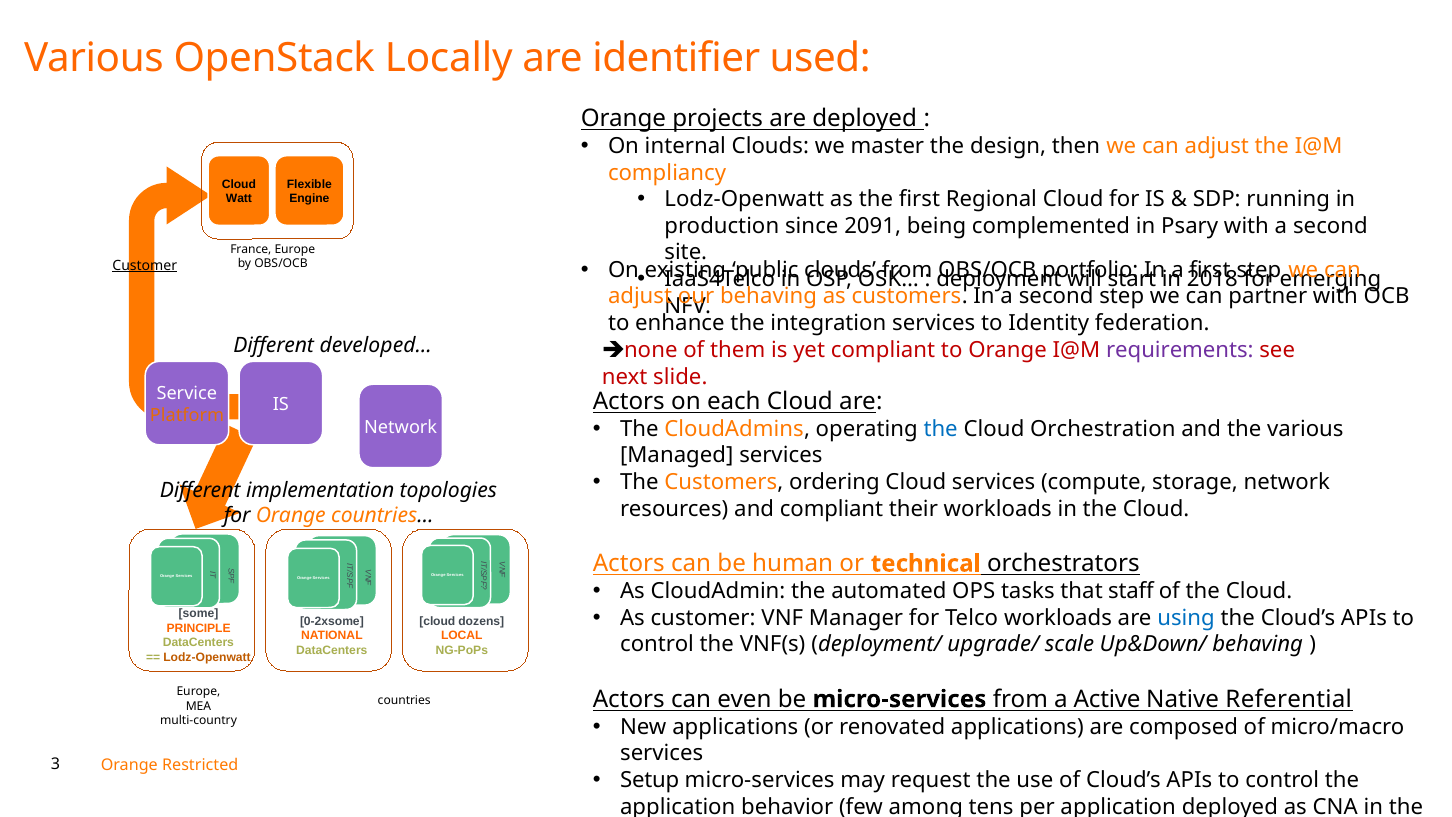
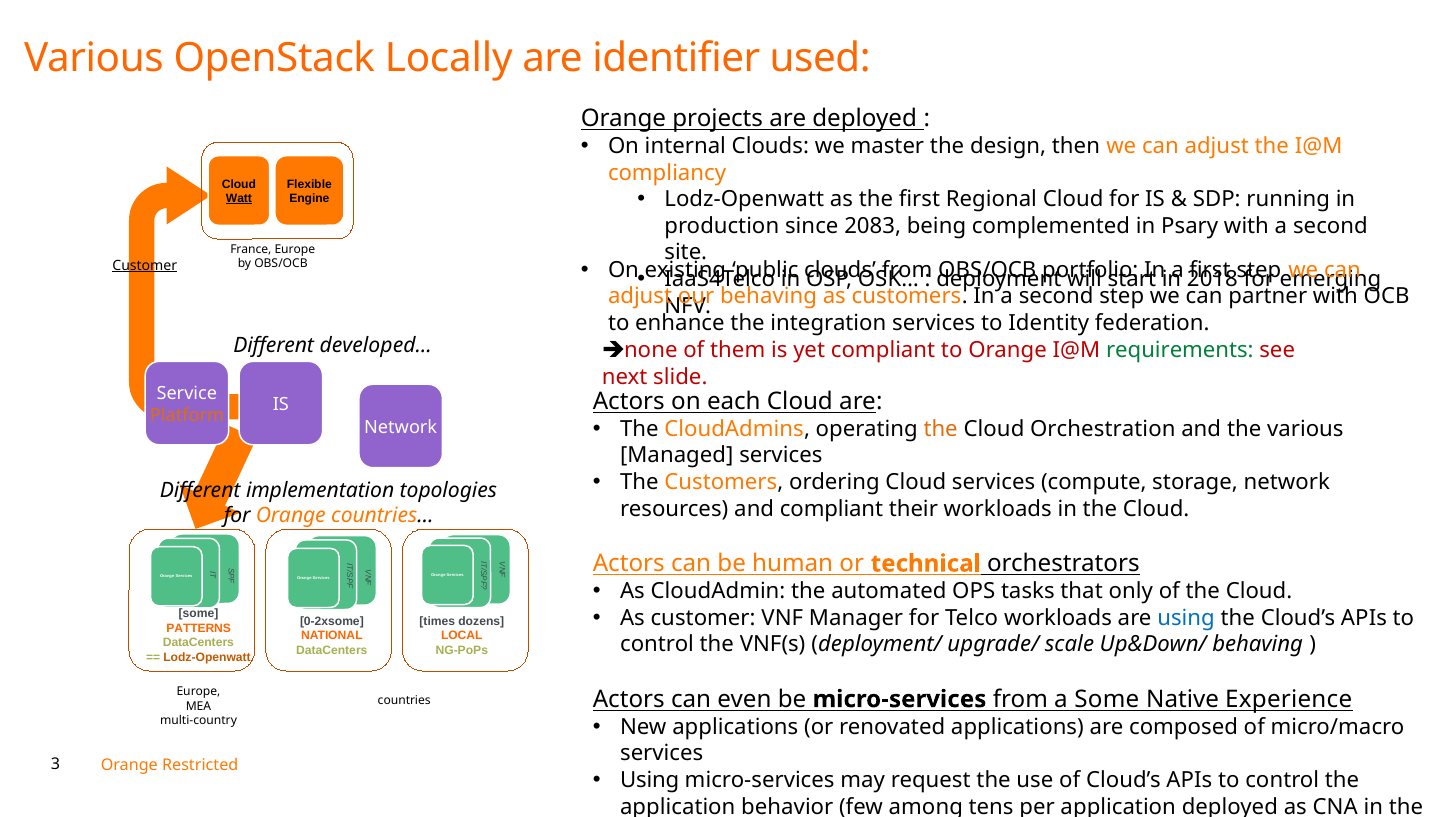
Watt underline: none -> present
2091: 2091 -> 2083
requirements colour: purple -> green
the at (941, 429) colour: blue -> orange
staff: staff -> only
cloud at (437, 621): cloud -> times
PRINCIPLE: PRINCIPLE -> PATTERNS
a Active: Active -> Some
Referential: Referential -> Experience
Setup at (650, 780): Setup -> Using
